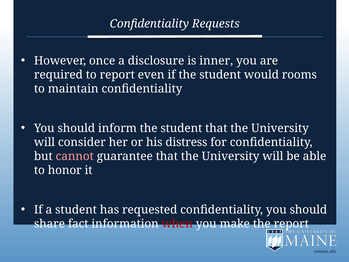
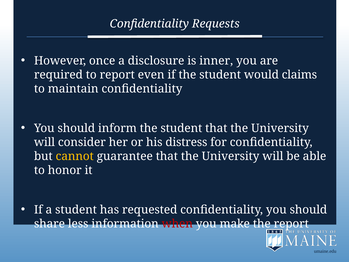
rooms: rooms -> claims
cannot colour: pink -> yellow
fact: fact -> less
